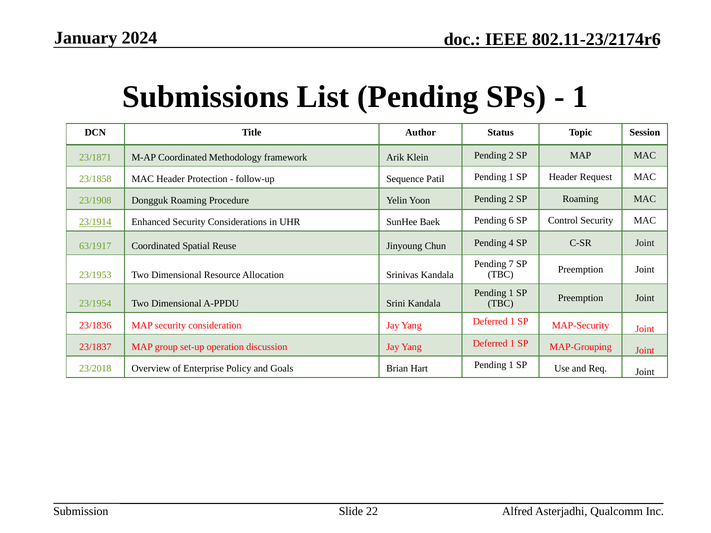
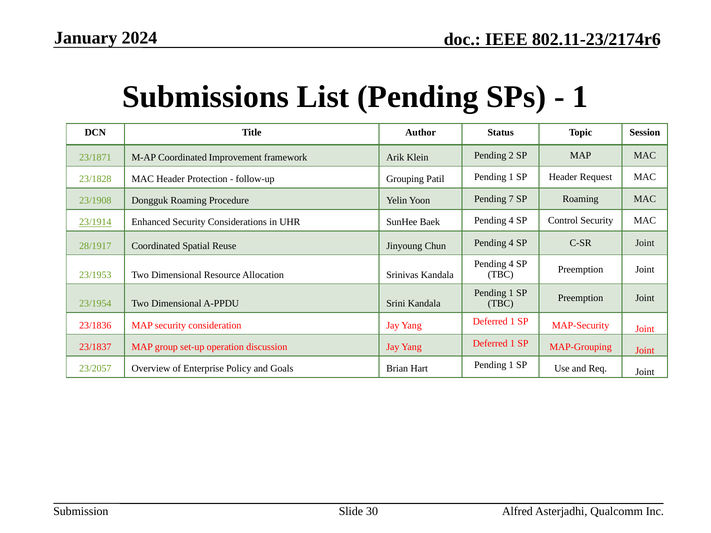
Methodology: Methodology -> Improvement
23/1858: 23/1858 -> 23/1828
Sequence: Sequence -> Grouping
Yoon Pending 2: 2 -> 7
Baek Pending 6: 6 -> 4
63/1917: 63/1917 -> 28/1917
7 at (511, 264): 7 -> 4
23/2018: 23/2018 -> 23/2057
22: 22 -> 30
